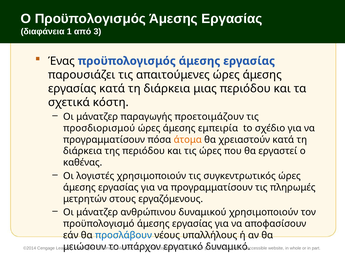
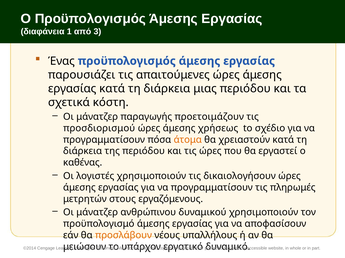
εμπειρία: εμπειρία -> χρήσεως
συγκεντρωτικός: συγκεντρωτικός -> δικαιολογήσουν
προσλάβουν colour: blue -> orange
